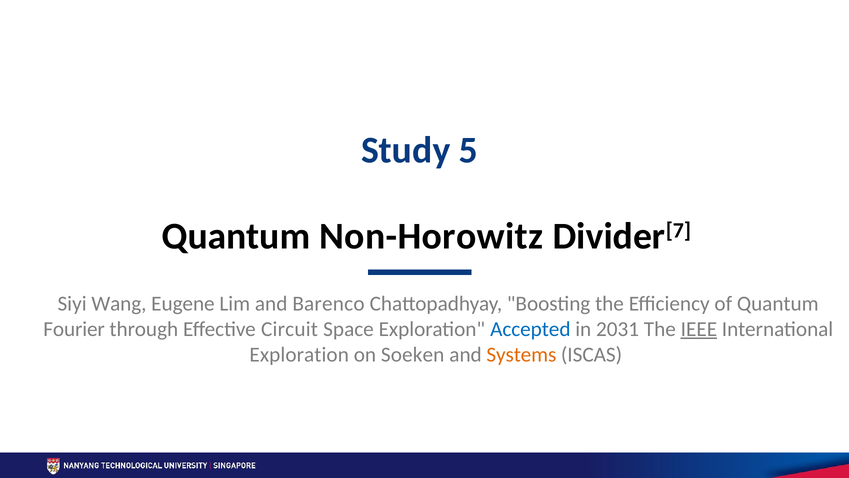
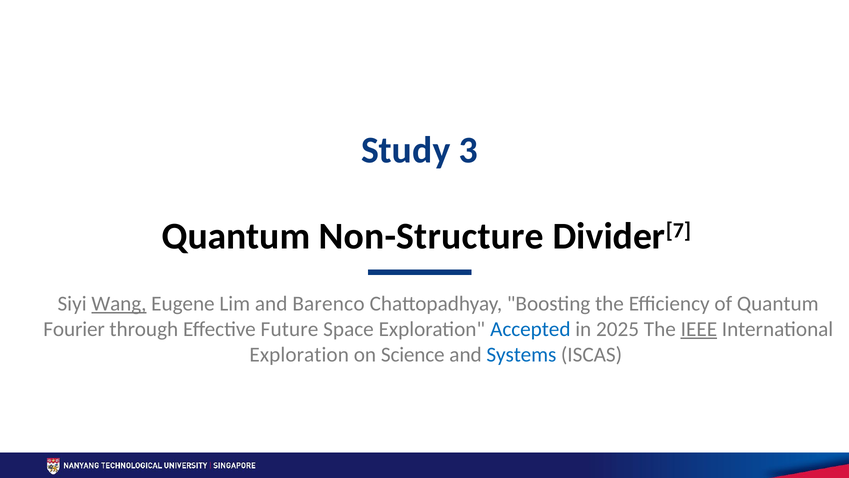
5: 5 -> 3
Non-Horowitz: Non-Horowitz -> Non-Structure
Wang underline: none -> present
Circuit: Circuit -> Future
2031: 2031 -> 2025
Soeken: Soeken -> Science
Systems colour: orange -> blue
